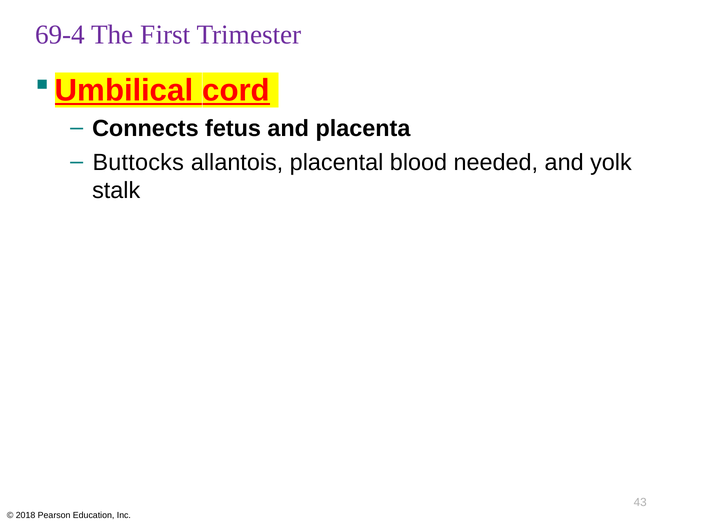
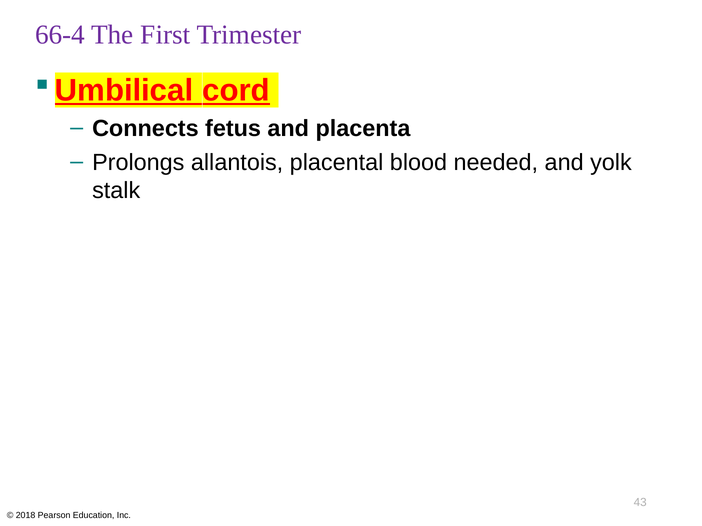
69-4: 69-4 -> 66-4
Buttocks: Buttocks -> Prolongs
